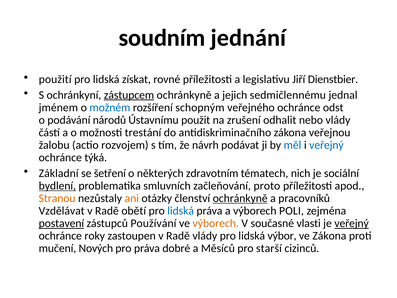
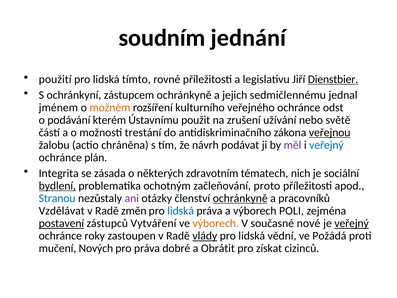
získat: získat -> tímto
Dienstbier underline: none -> present
zástupcem underline: present -> none
možném colour: blue -> orange
schopným: schopným -> kulturního
národů: národů -> kterém
odhalit: odhalit -> užívání
nebo vlády: vlády -> světě
veřejnou underline: none -> present
rozvojem: rozvojem -> chráněna
měl colour: blue -> purple
týká: týká -> plán
Základní: Základní -> Integrita
šetření: šetření -> zásada
smluvních: smluvních -> ochotným
Stranou colour: orange -> blue
ani colour: orange -> purple
obětí: obětí -> změn
Používání: Používání -> Vytváření
vlasti: vlasti -> nové
vlády at (205, 236) underline: none -> present
výbor: výbor -> vědní
ve Zákona: Zákona -> Požádá
Měsíců: Měsíců -> Obrátit
starší: starší -> získat
